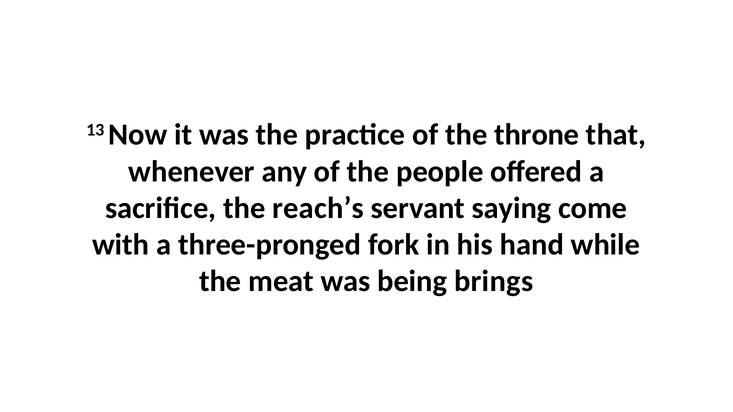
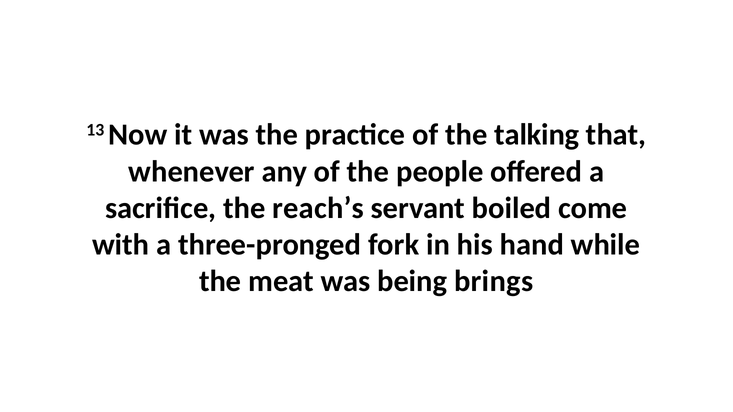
throne: throne -> talking
saying: saying -> boiled
